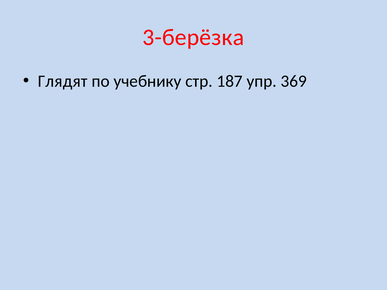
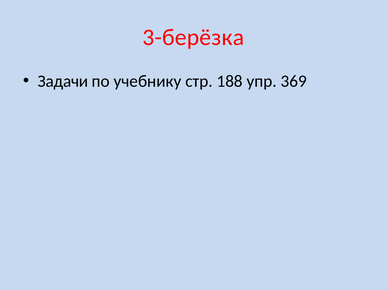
Глядят: Глядят -> Задачи
187: 187 -> 188
